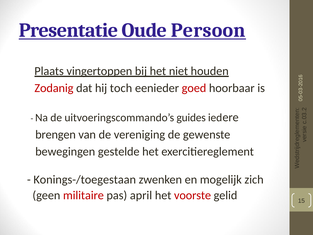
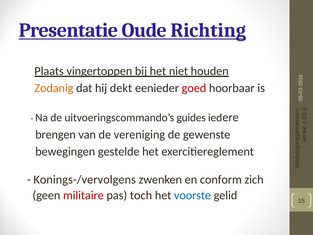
Persoon: Persoon -> Richting
Zodanig colour: red -> orange
toch: toch -> dekt
Konings-/toegestaan: Konings-/toegestaan -> Konings-/vervolgens
mogelijk: mogelijk -> conform
april: april -> toch
voorste colour: red -> blue
